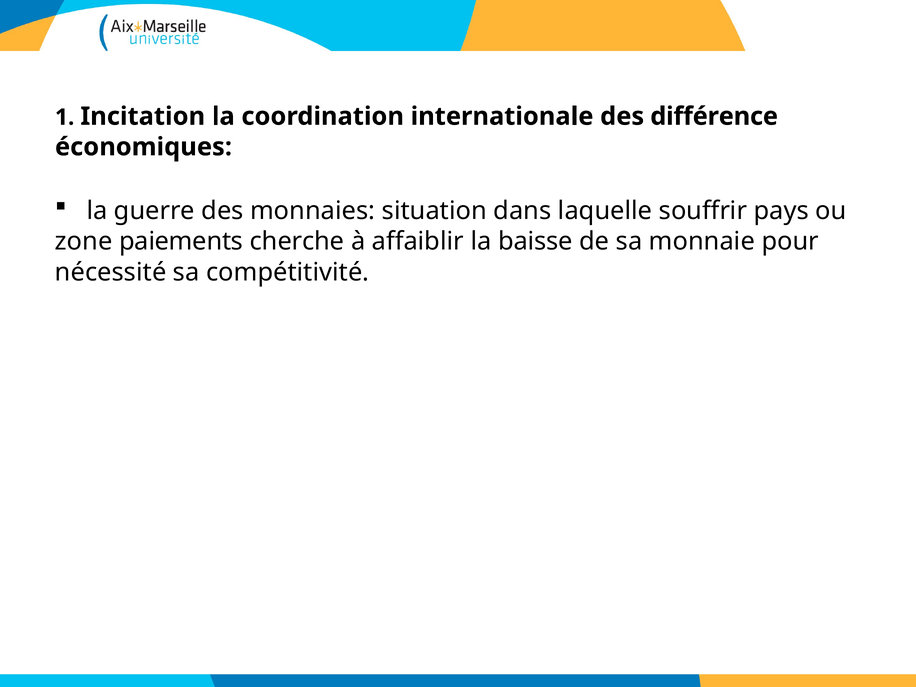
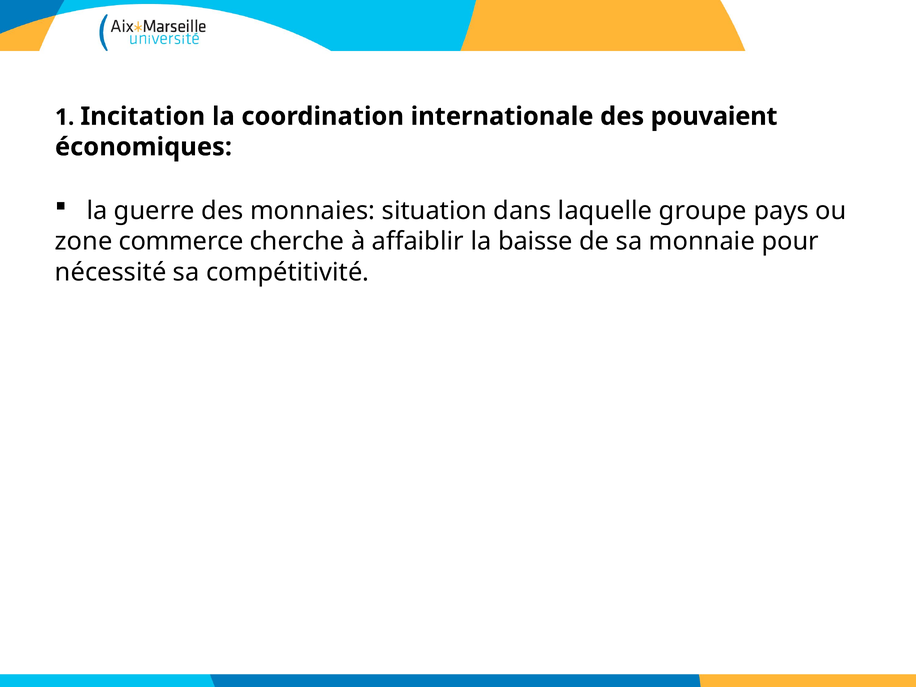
différence: différence -> pouvaient
souffrir: souffrir -> groupe
paiements: paiements -> commerce
